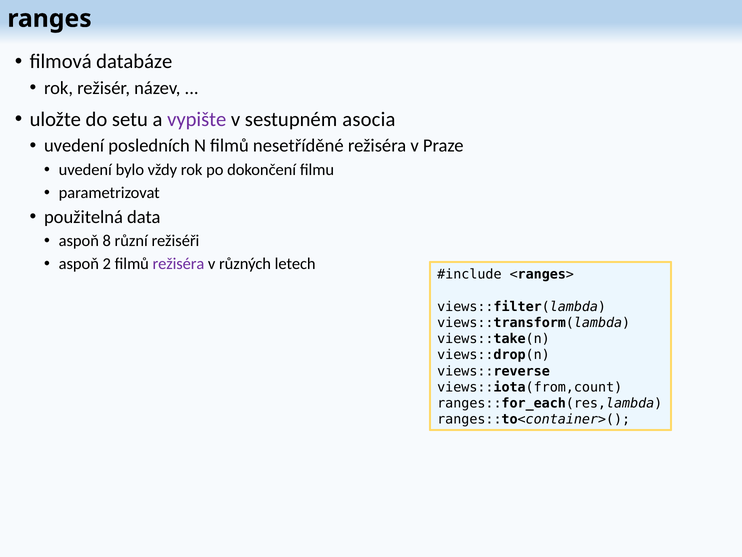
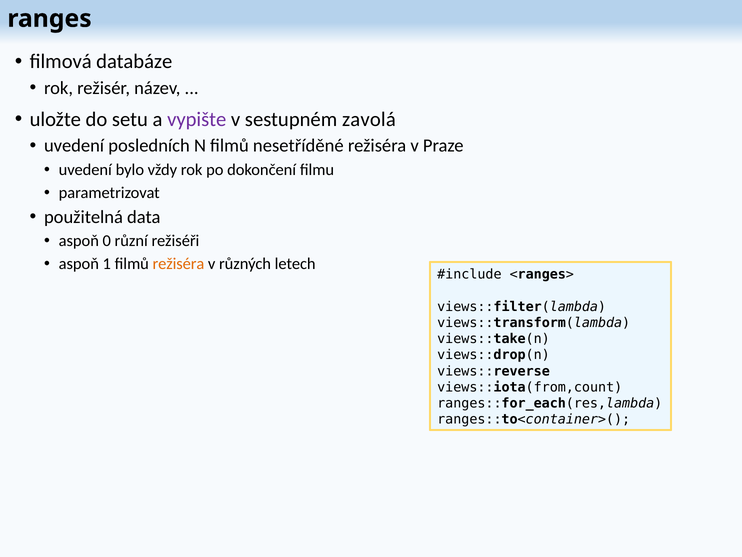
asocia: asocia -> zavolá
8: 8 -> 0
2: 2 -> 1
režiséra at (178, 264) colour: purple -> orange
